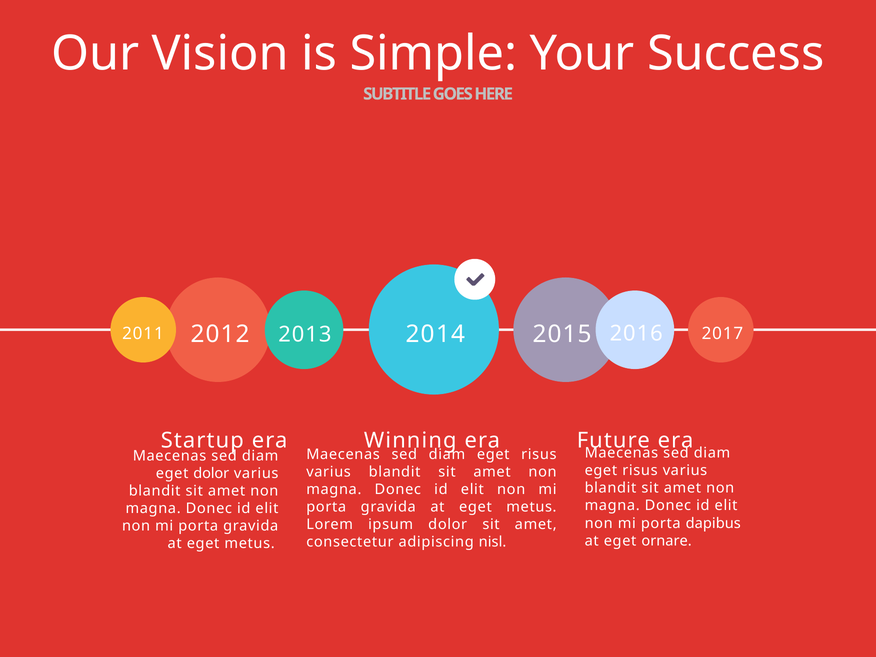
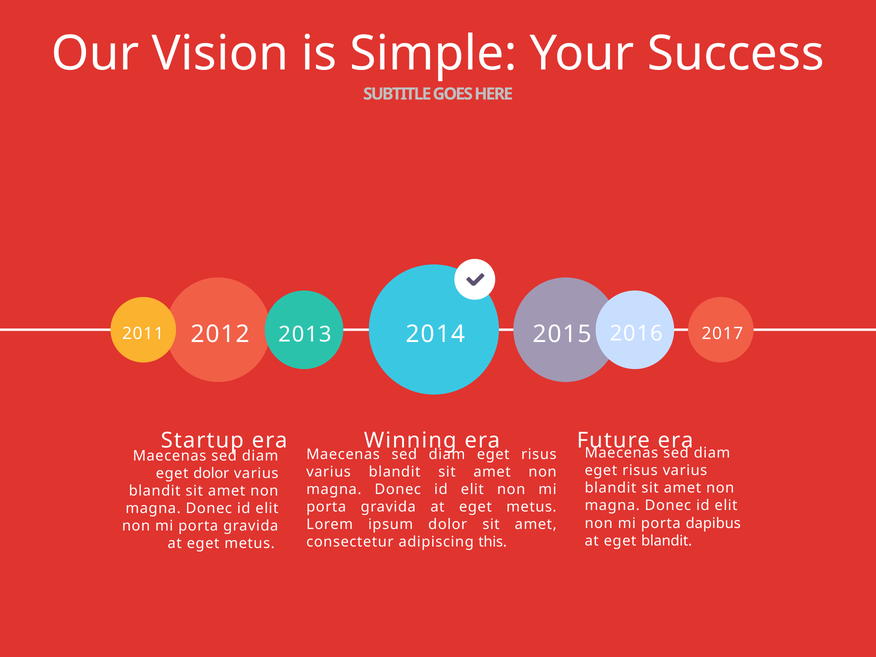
eget ornare: ornare -> blandit
nisl: nisl -> this
